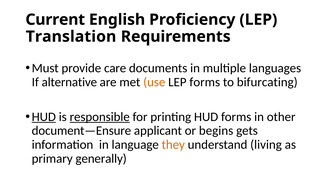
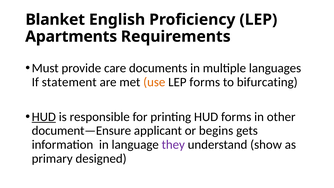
Current: Current -> Blanket
Translation: Translation -> Apartments
alternative: alternative -> statement
responsible underline: present -> none
they colour: orange -> purple
living: living -> show
generally: generally -> designed
